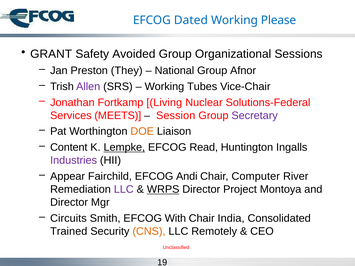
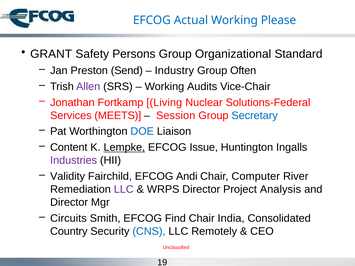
Dated: Dated -> Actual
Avoided: Avoided -> Persons
Sessions: Sessions -> Standard
They: They -> Send
National: National -> Industry
Afnor: Afnor -> Often
Tubes: Tubes -> Audits
Secretary colour: purple -> blue
DOE colour: orange -> blue
Read: Read -> Issue
Appear: Appear -> Validity
WRPS underline: present -> none
Montoya: Montoya -> Analysis
With: With -> Find
Trained: Trained -> Country
CNS colour: orange -> blue
